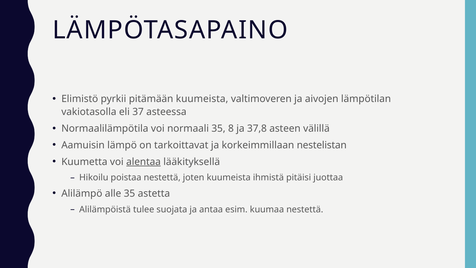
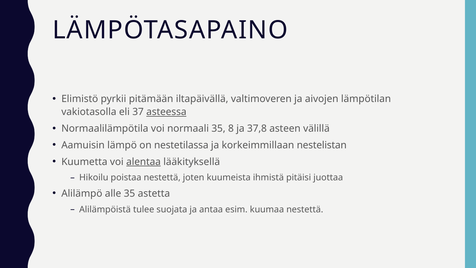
pitämään kuumeista: kuumeista -> iltapäivällä
asteessa underline: none -> present
tarkoittavat: tarkoittavat -> nestetilassa
